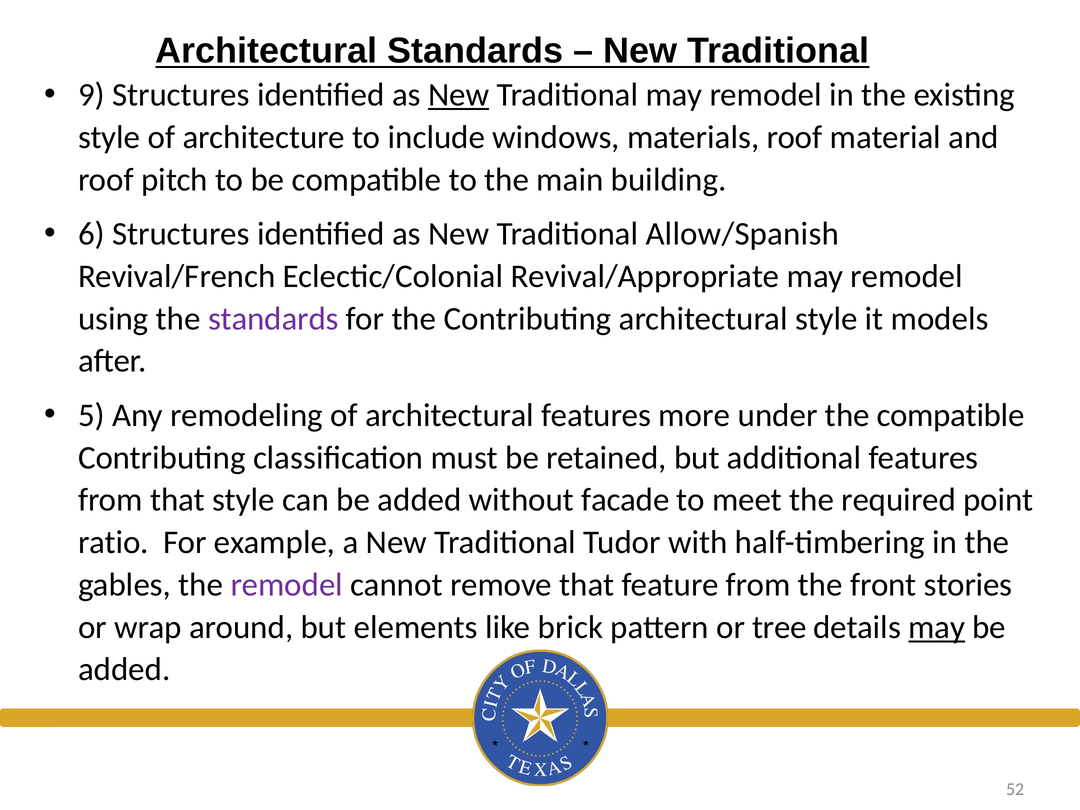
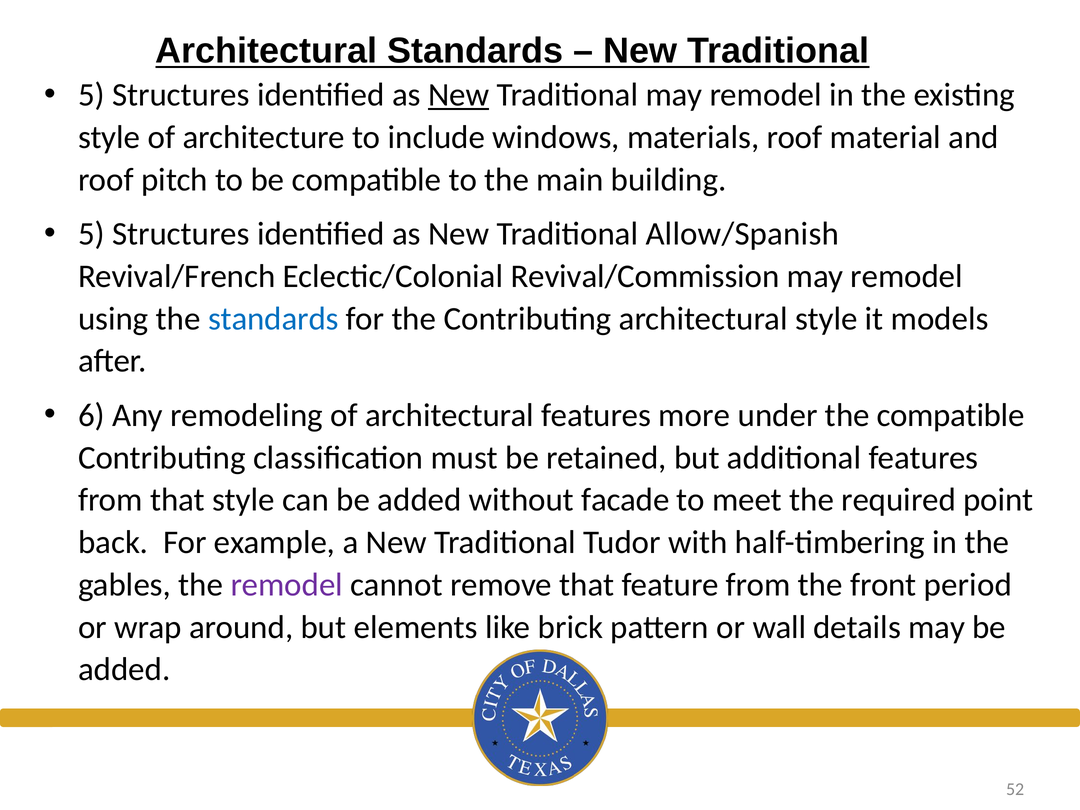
9 at (91, 95): 9 -> 5
6 at (91, 234): 6 -> 5
Revival/Appropriate: Revival/Appropriate -> Revival/Commission
standards at (273, 319) colour: purple -> blue
5: 5 -> 6
ratio: ratio -> back
stories: stories -> period
tree: tree -> wall
may at (937, 627) underline: present -> none
